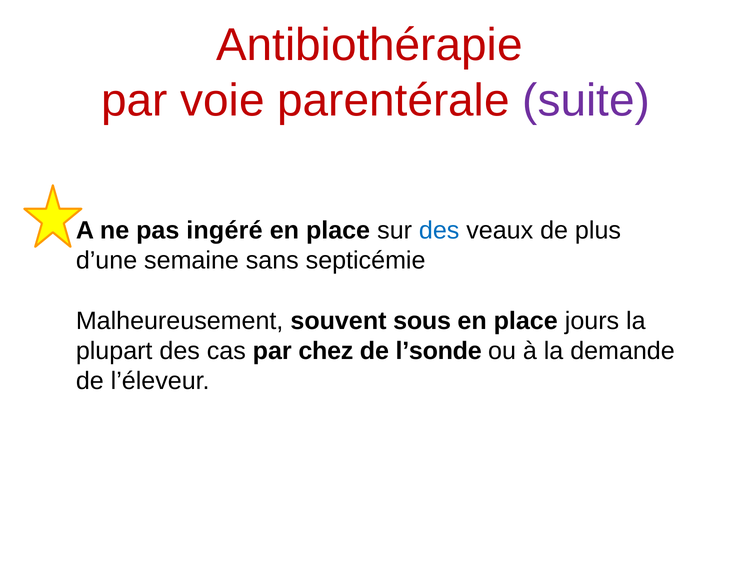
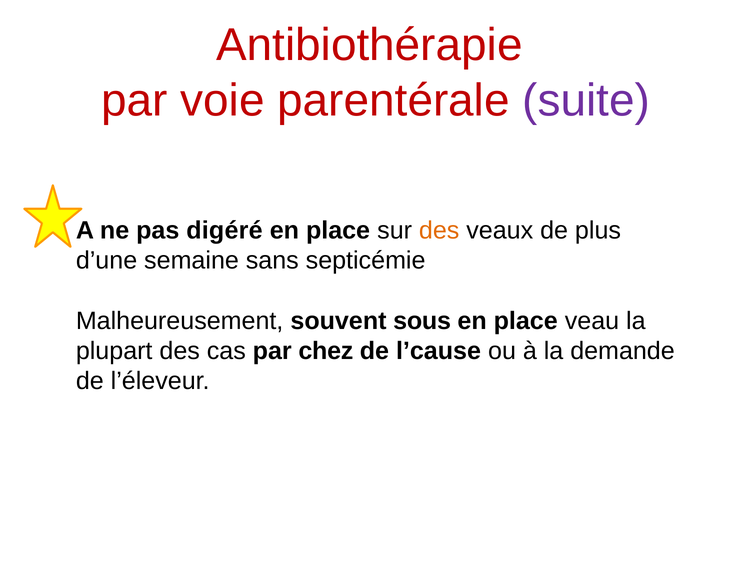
ingéré: ingéré -> digéré
des at (439, 231) colour: blue -> orange
jours: jours -> veau
l’sonde: l’sonde -> l’cause
